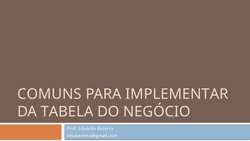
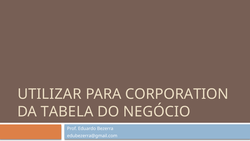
COMUNS: COMUNS -> UTILIZAR
IMPLEMENTAR: IMPLEMENTAR -> CORPORATION
